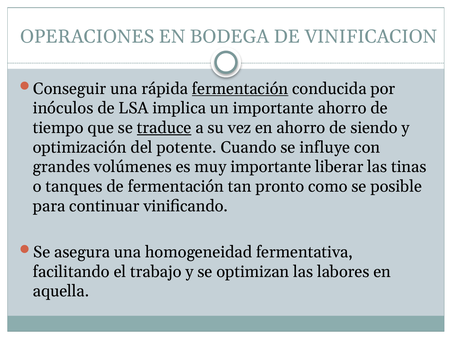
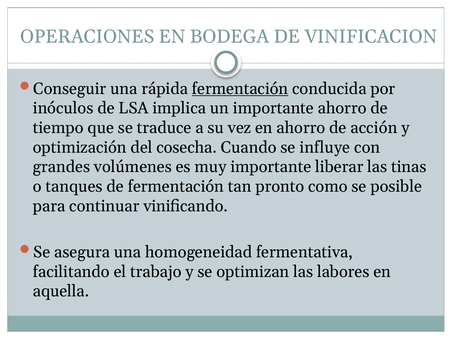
traduce underline: present -> none
siendo: siendo -> acción
potente: potente -> cosecha
